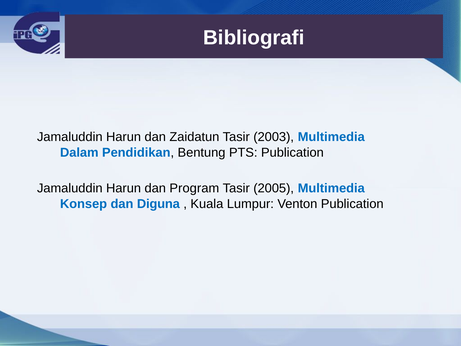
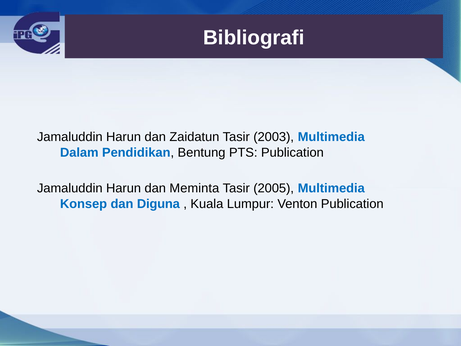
Program: Program -> Meminta
